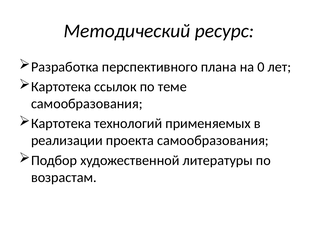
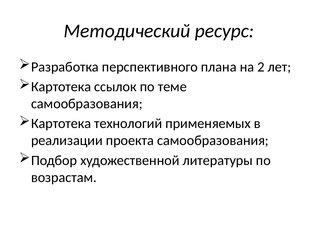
0: 0 -> 2
